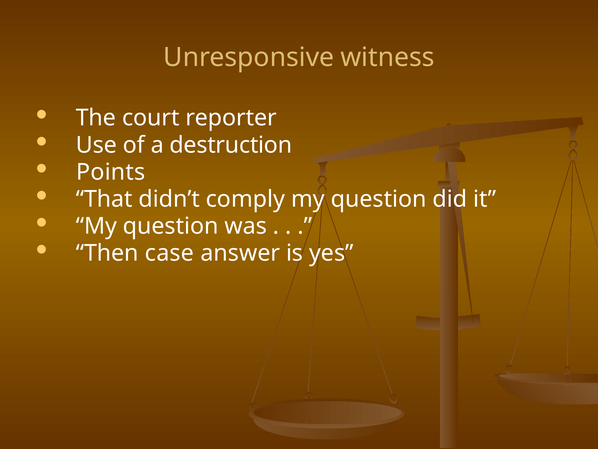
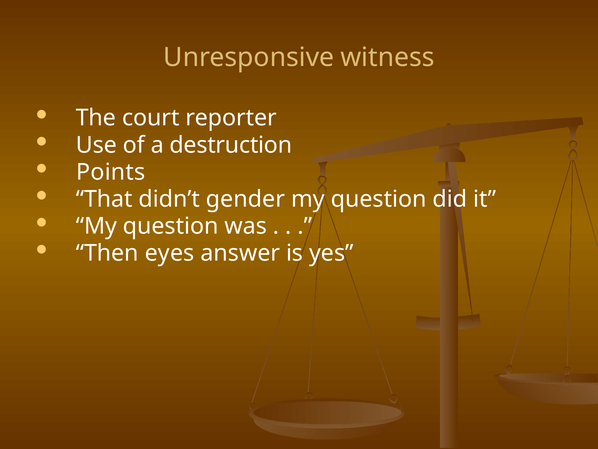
comply: comply -> gender
case: case -> eyes
